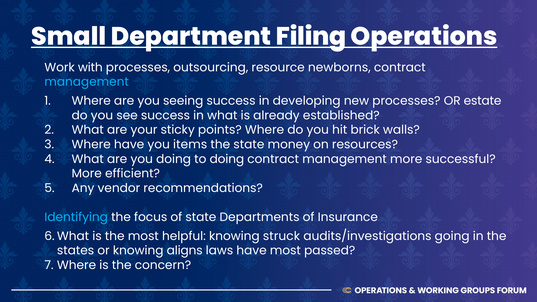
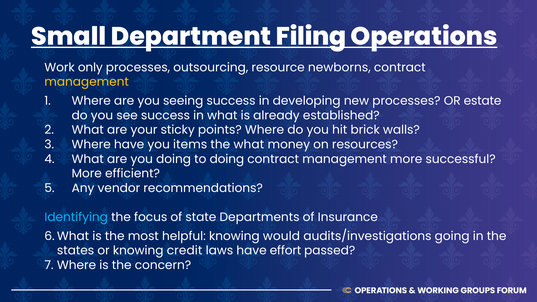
with: with -> only
management at (87, 82) colour: light blue -> yellow
the state: state -> what
struck: struck -> would
aligns: aligns -> credit
have most: most -> effort
